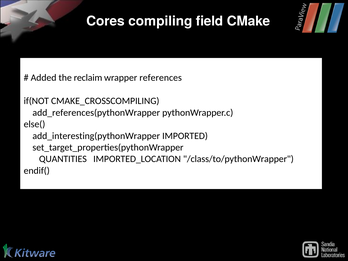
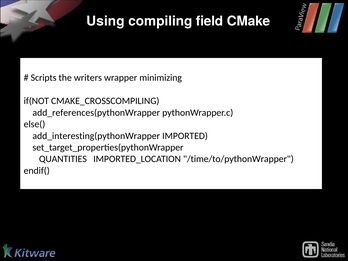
Cores: Cores -> Using
Added: Added -> Scripts
reclaim: reclaim -> writers
references: references -> minimizing
/class/to/pythonWrapper: /class/to/pythonWrapper -> /time/to/pythonWrapper
